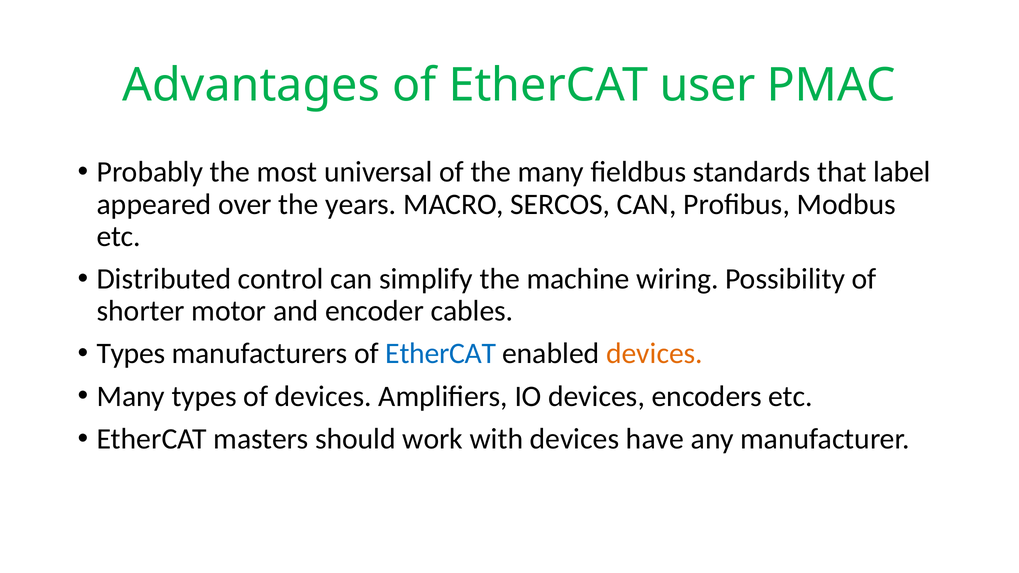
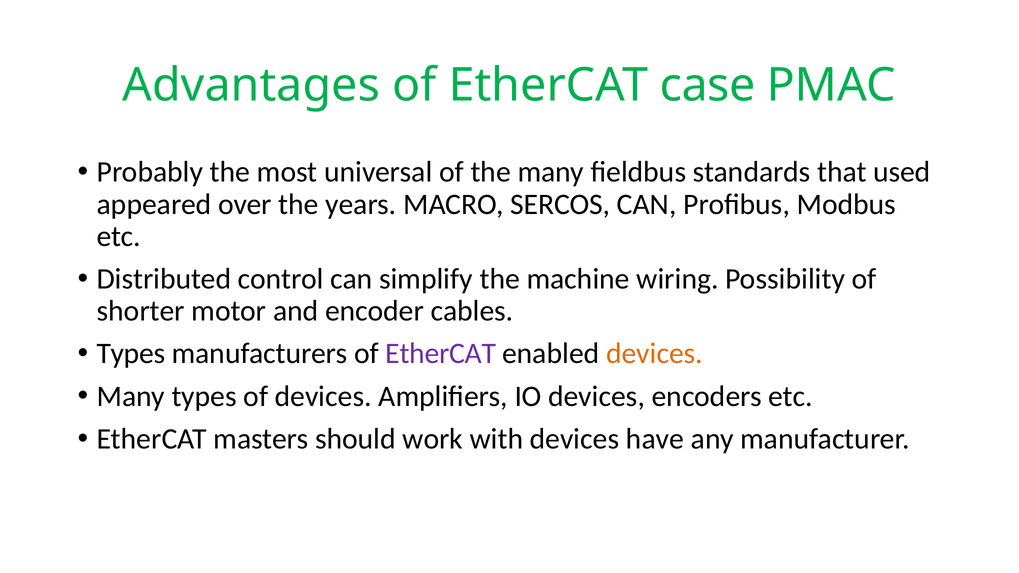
user: user -> case
label: label -> used
EtherCAT at (441, 354) colour: blue -> purple
